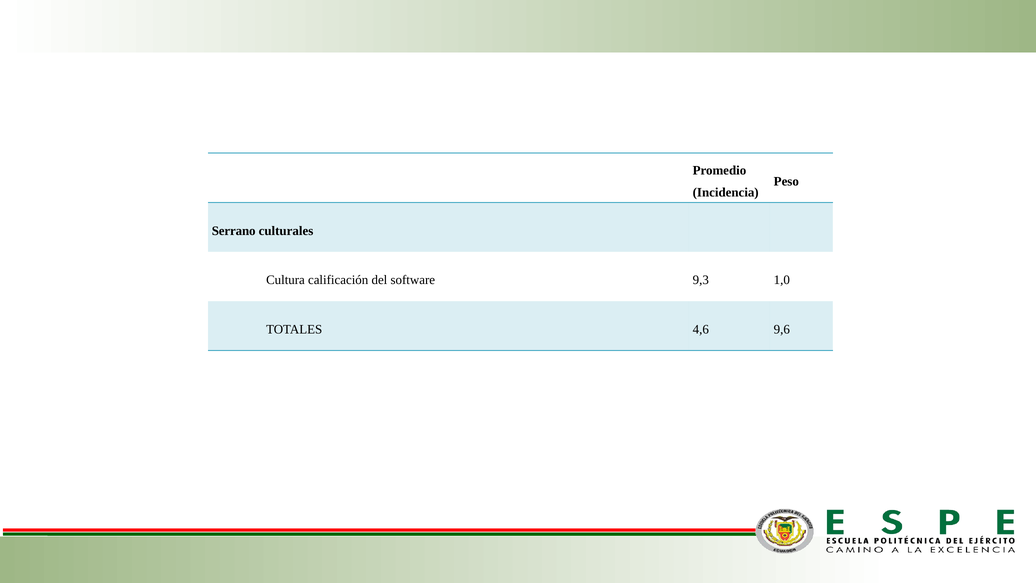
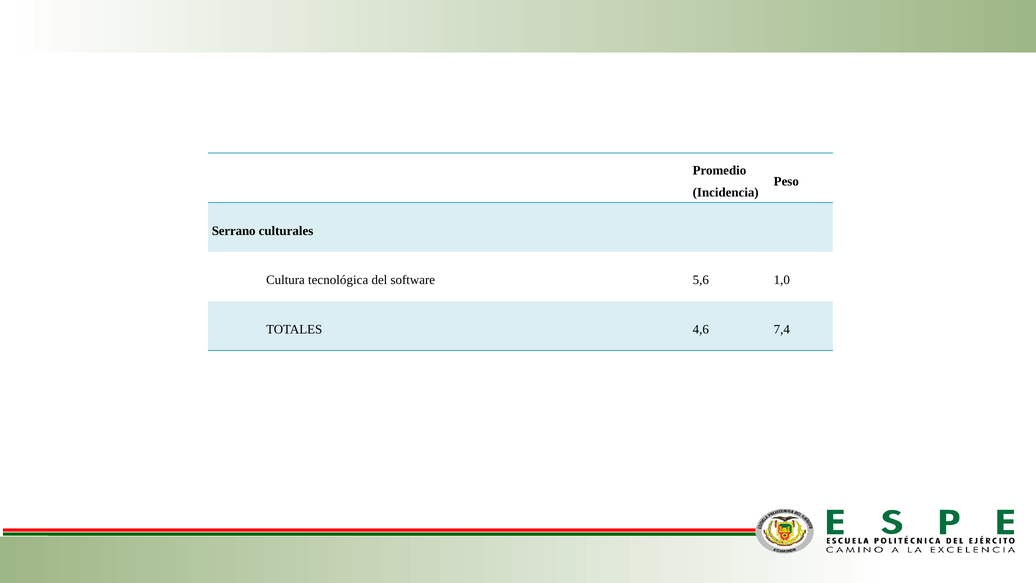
calificación: calificación -> tecnológica
9,3: 9,3 -> 5,6
9,6: 9,6 -> 7,4
